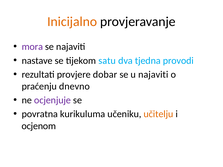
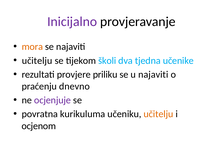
Inicijalno colour: orange -> purple
mora colour: purple -> orange
nastave at (37, 61): nastave -> učitelju
satu: satu -> školi
provodi: provodi -> učenike
dobar: dobar -> priliku
